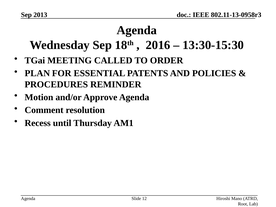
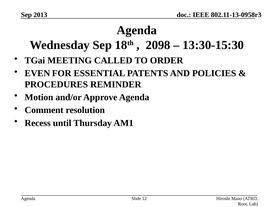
2016: 2016 -> 2098
PLAN: PLAN -> EVEN
